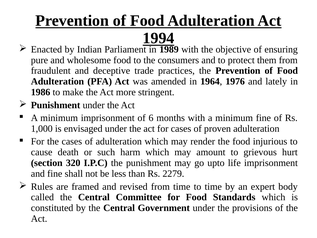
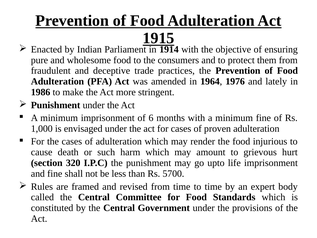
1994: 1994 -> 1915
1989: 1989 -> 1914
2279: 2279 -> 5700
